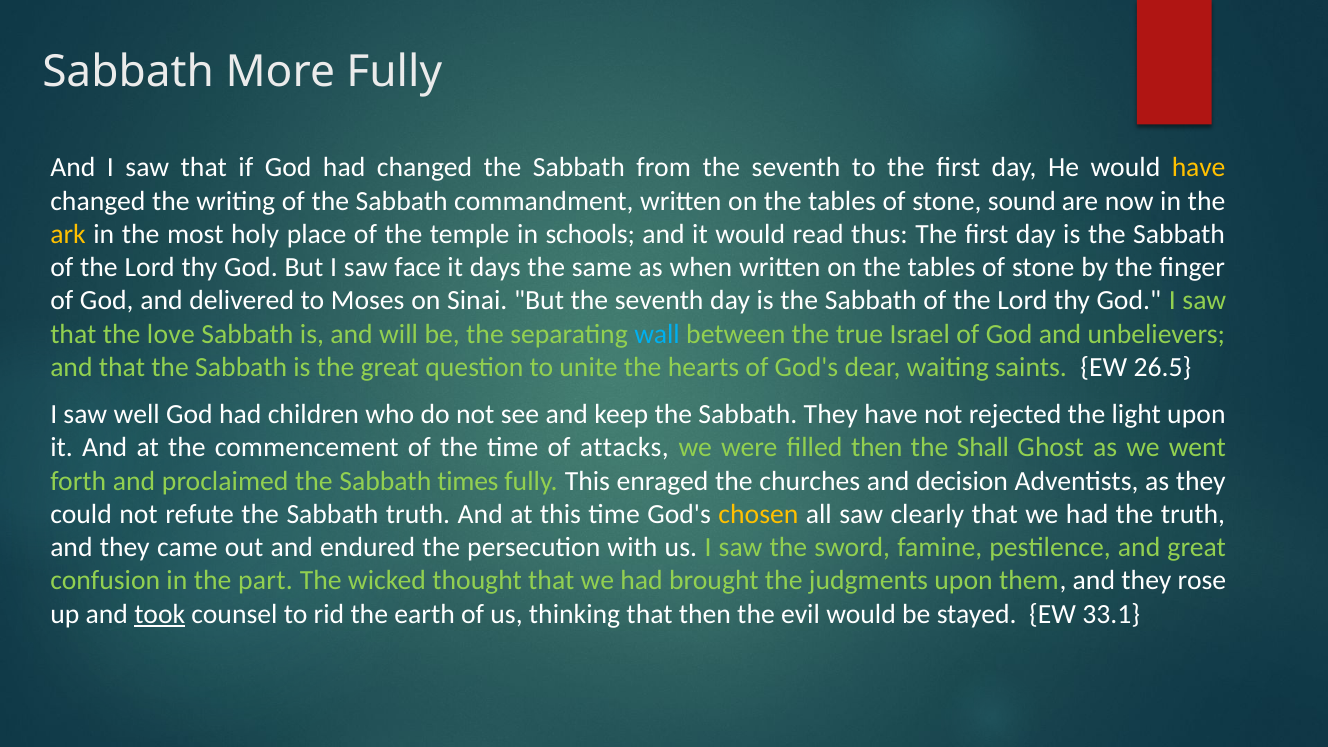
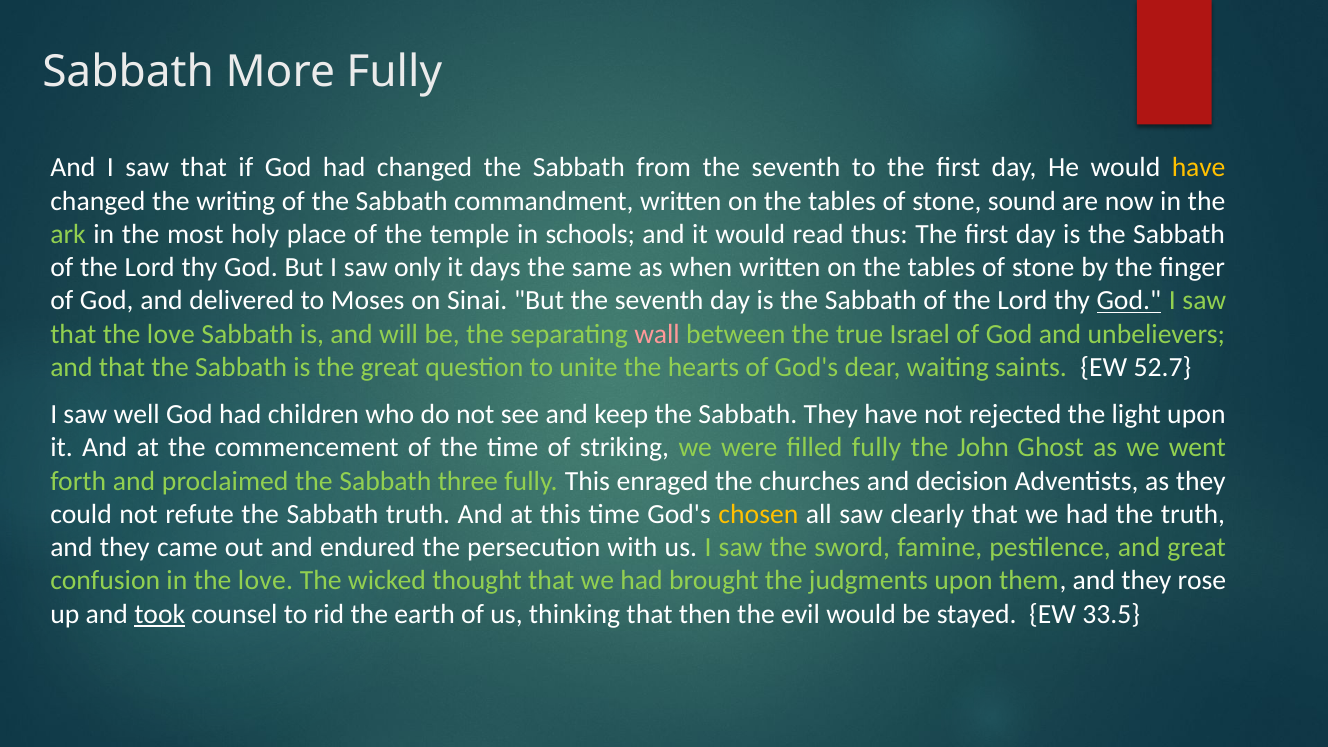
ark colour: yellow -> light green
face: face -> only
God at (1129, 301) underline: none -> present
wall colour: light blue -> pink
26.5: 26.5 -> 52.7
attacks: attacks -> striking
filled then: then -> fully
Shall: Shall -> John
times: times -> three
in the part: part -> love
33.1: 33.1 -> 33.5
